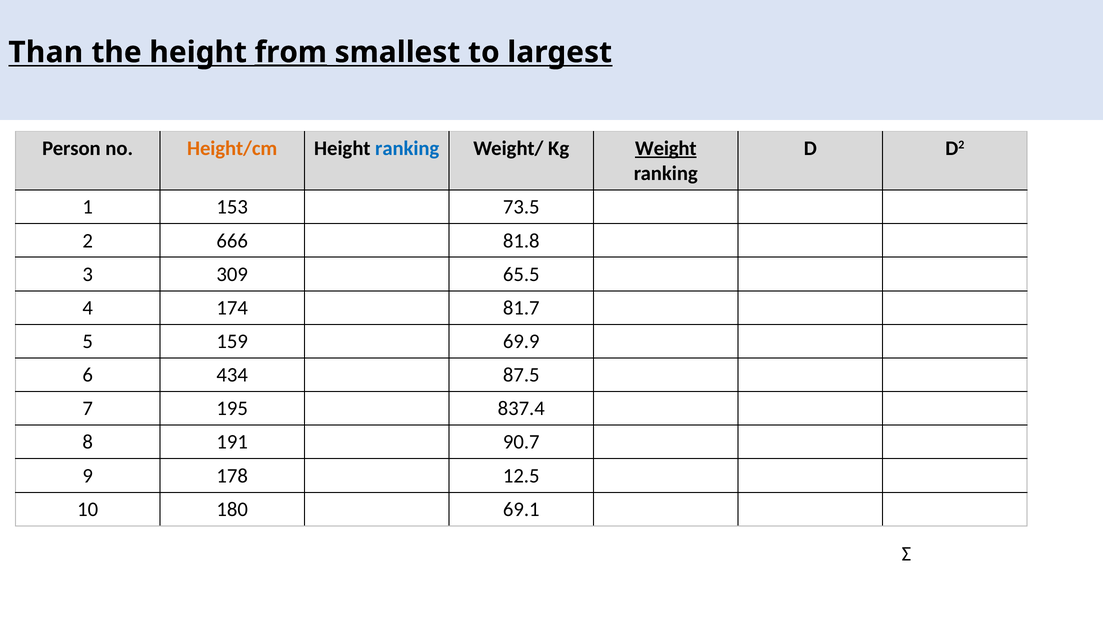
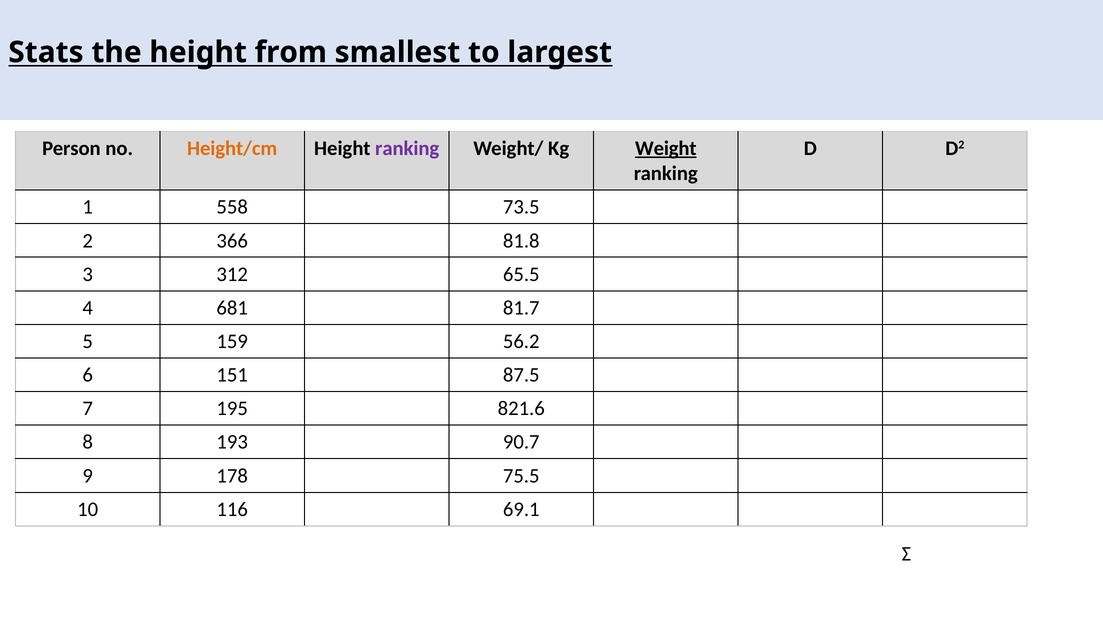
Than: Than -> Stats
from underline: present -> none
ranking at (407, 148) colour: blue -> purple
153: 153 -> 558
666: 666 -> 366
309: 309 -> 312
174: 174 -> 681
69.9: 69.9 -> 56.2
434: 434 -> 151
837.4: 837.4 -> 821.6
191: 191 -> 193
12.5: 12.5 -> 75.5
180: 180 -> 116
